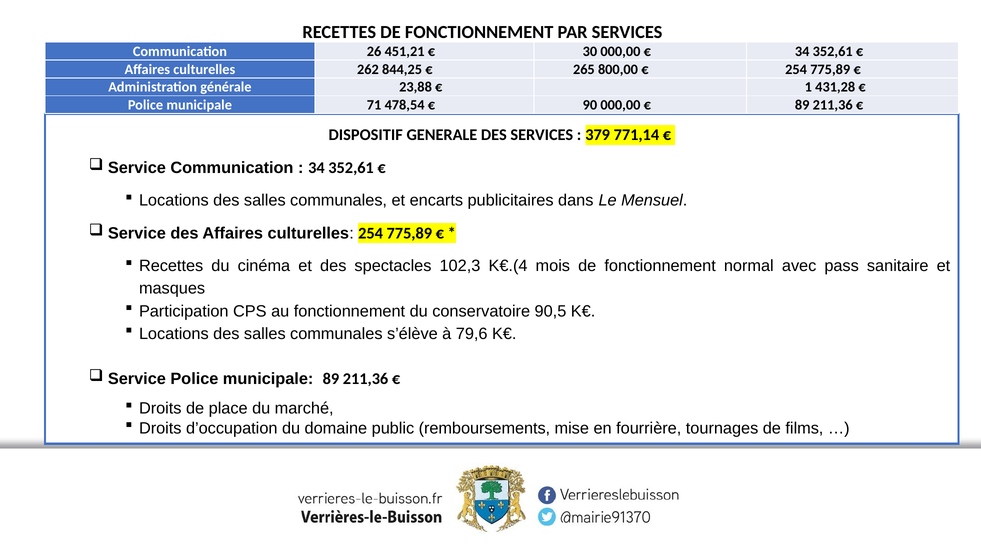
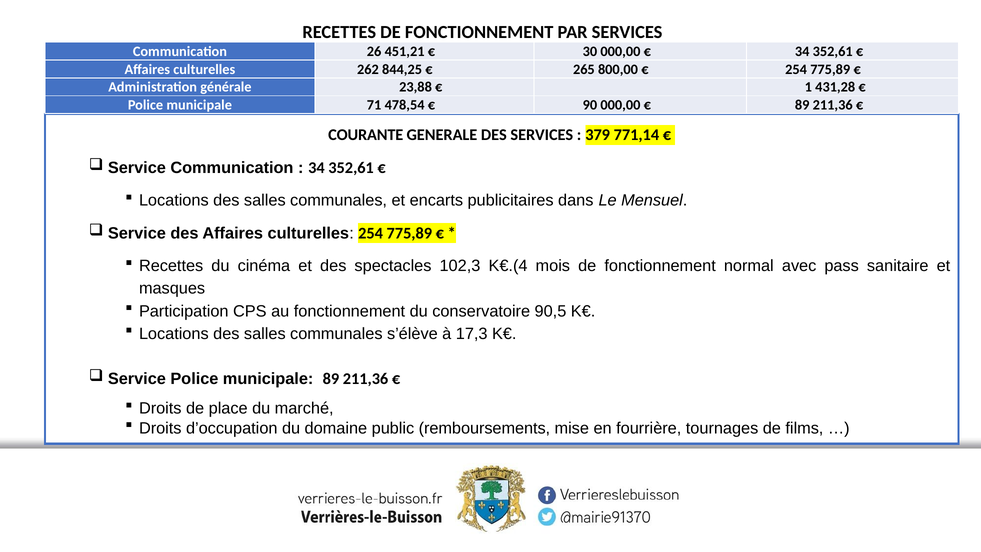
DISPOSITIF: DISPOSITIF -> COURANTE
79,6: 79,6 -> 17,3
